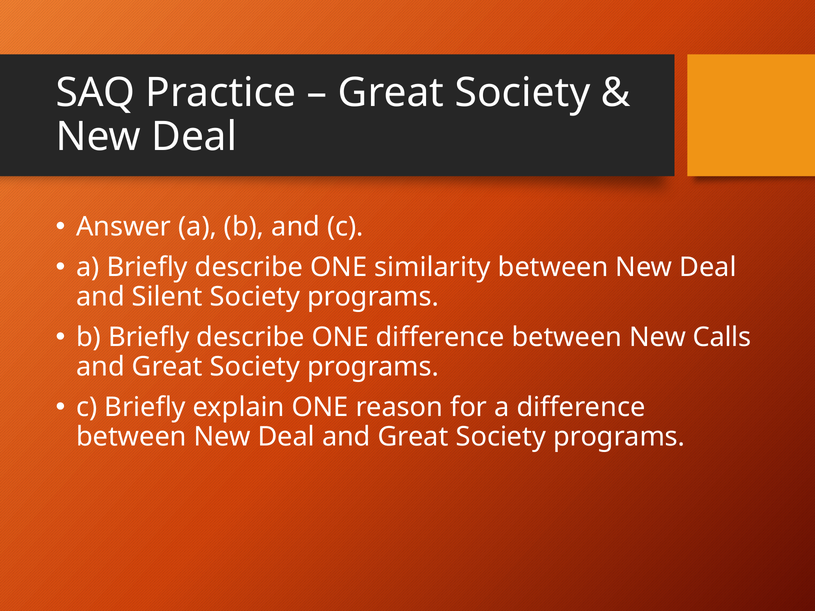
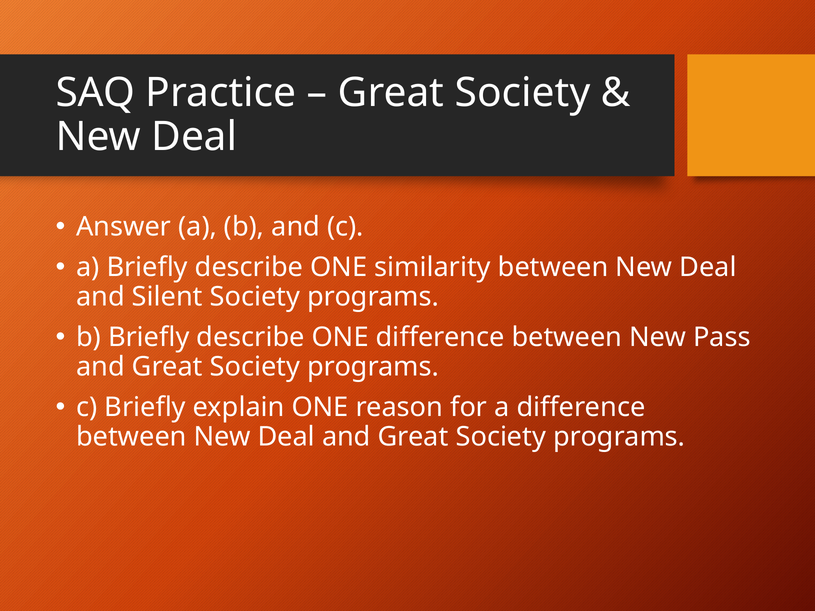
Calls: Calls -> Pass
